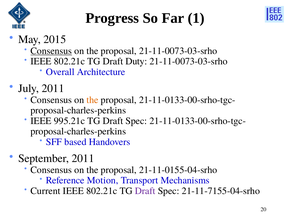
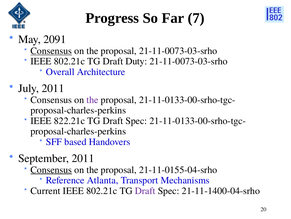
1: 1 -> 7
2015: 2015 -> 2091
the at (92, 99) colour: orange -> purple
995.21c: 995.21c -> 822.21c
Consensus at (51, 169) underline: none -> present
Motion: Motion -> Atlanta
21-11-7155-04-srho: 21-11-7155-04-srho -> 21-11-1400-04-srho
